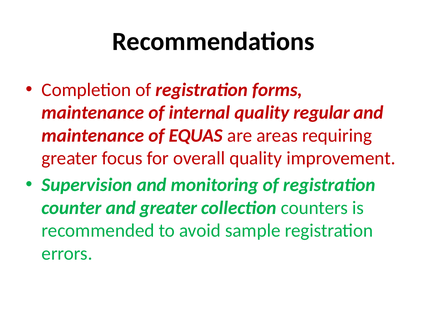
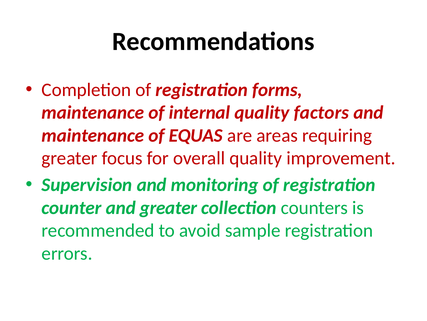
regular: regular -> factors
